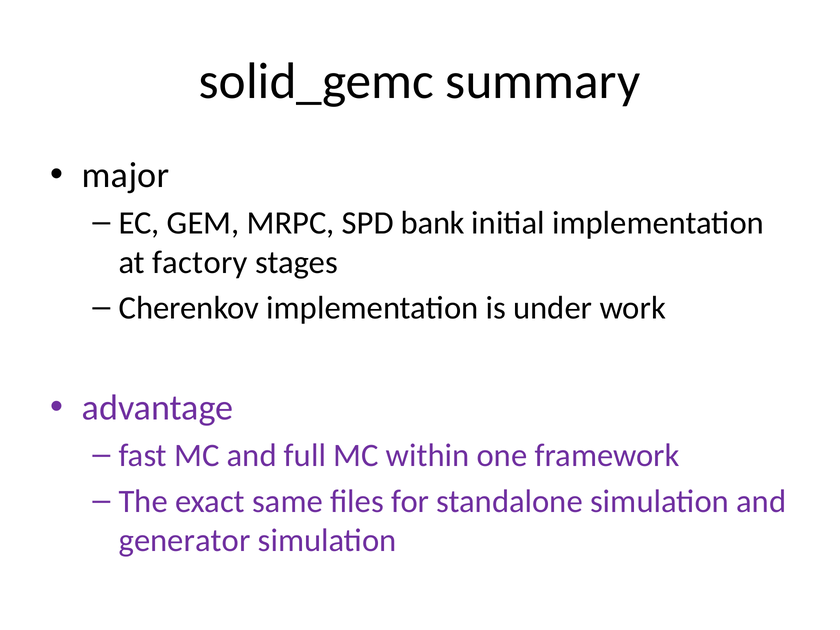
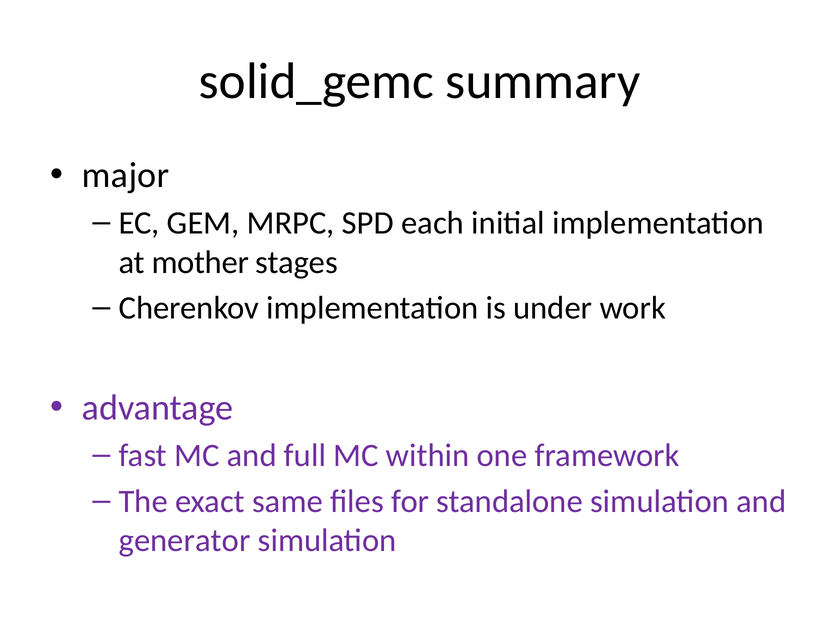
bank: bank -> each
factory: factory -> mother
